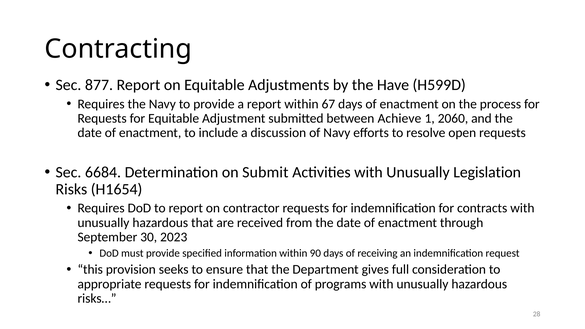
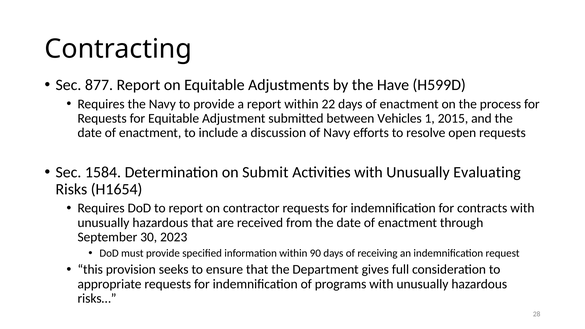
67: 67 -> 22
Achieve: Achieve -> Vehicles
2060: 2060 -> 2015
6684: 6684 -> 1584
Legislation: Legislation -> Evaluating
